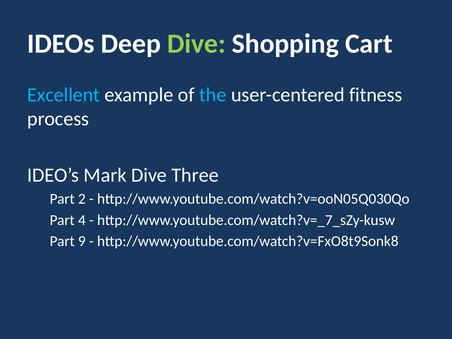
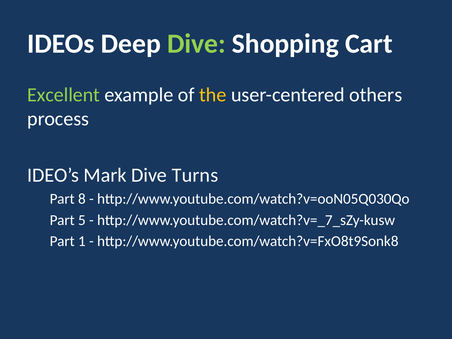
Excellent colour: light blue -> light green
the colour: light blue -> yellow
fitness: fitness -> others
Three: Three -> Turns
2: 2 -> 8
4: 4 -> 5
9: 9 -> 1
